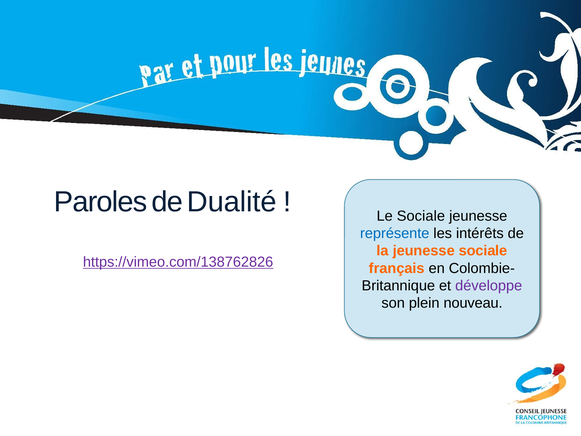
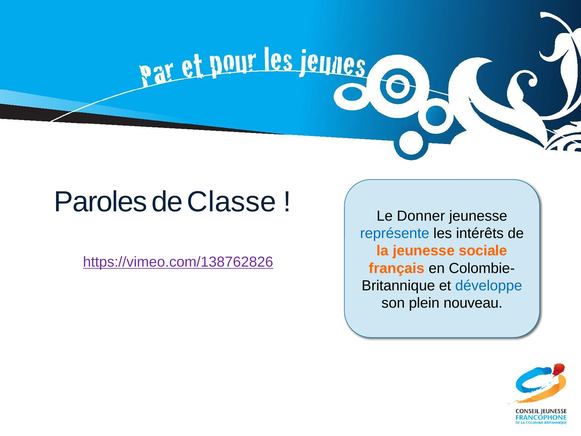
Dualité: Dualité -> Classe
Le Sociale: Sociale -> Donner
développe colour: purple -> blue
